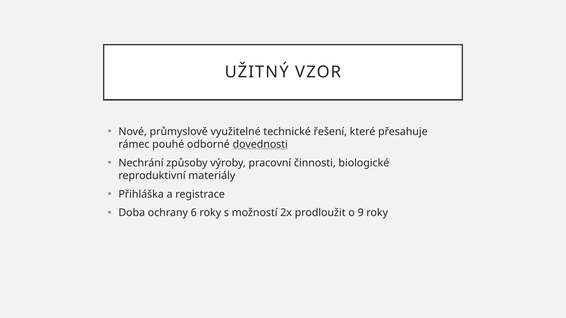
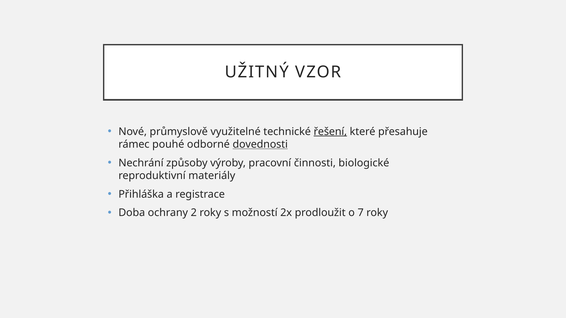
řešení underline: none -> present
6: 6 -> 2
9: 9 -> 7
